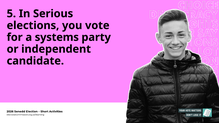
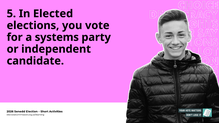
Serious: Serious -> Elected
